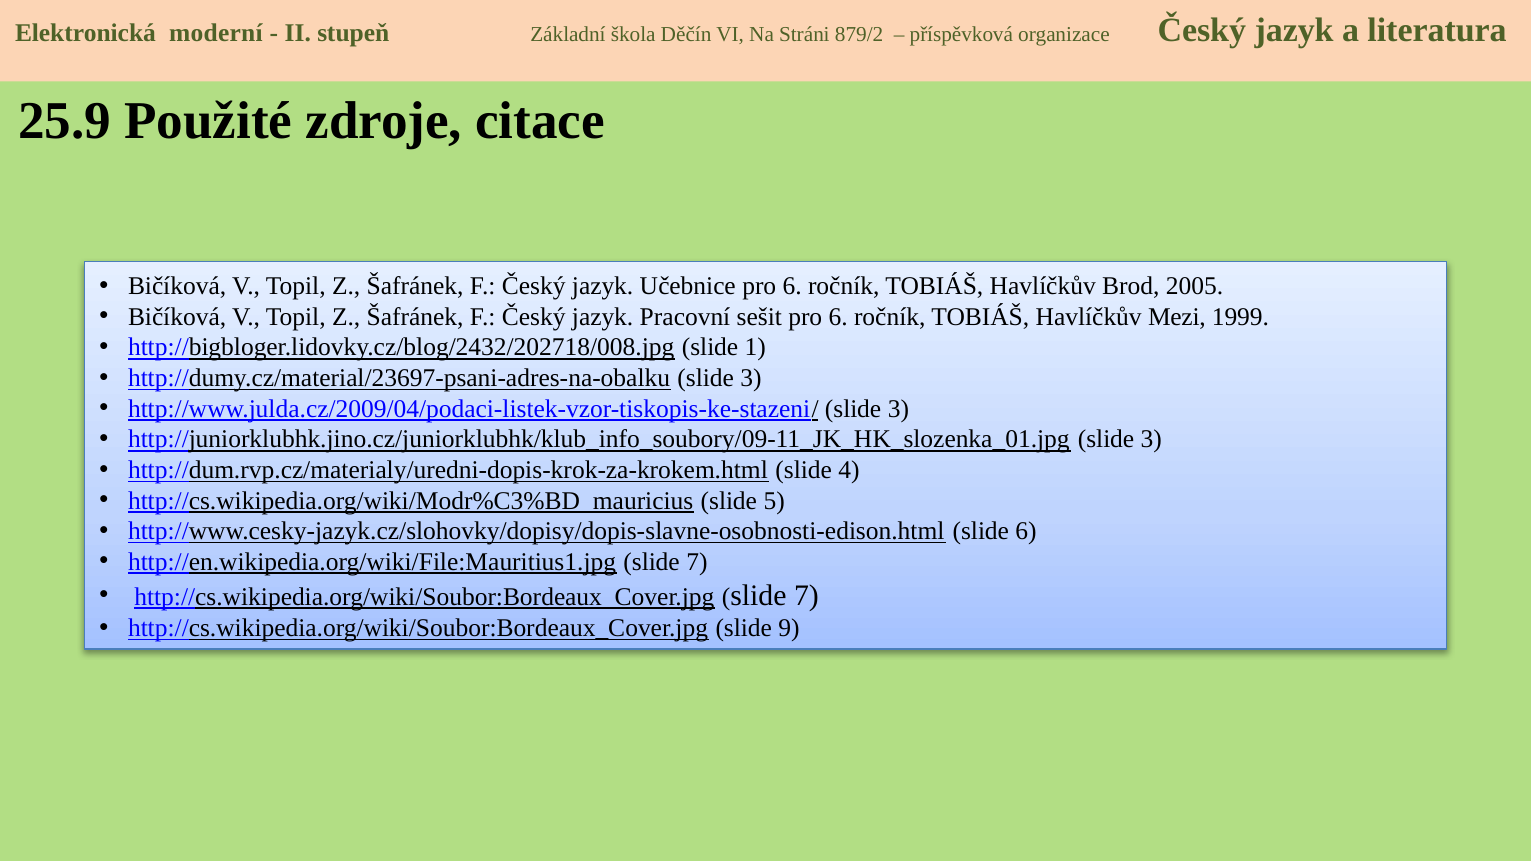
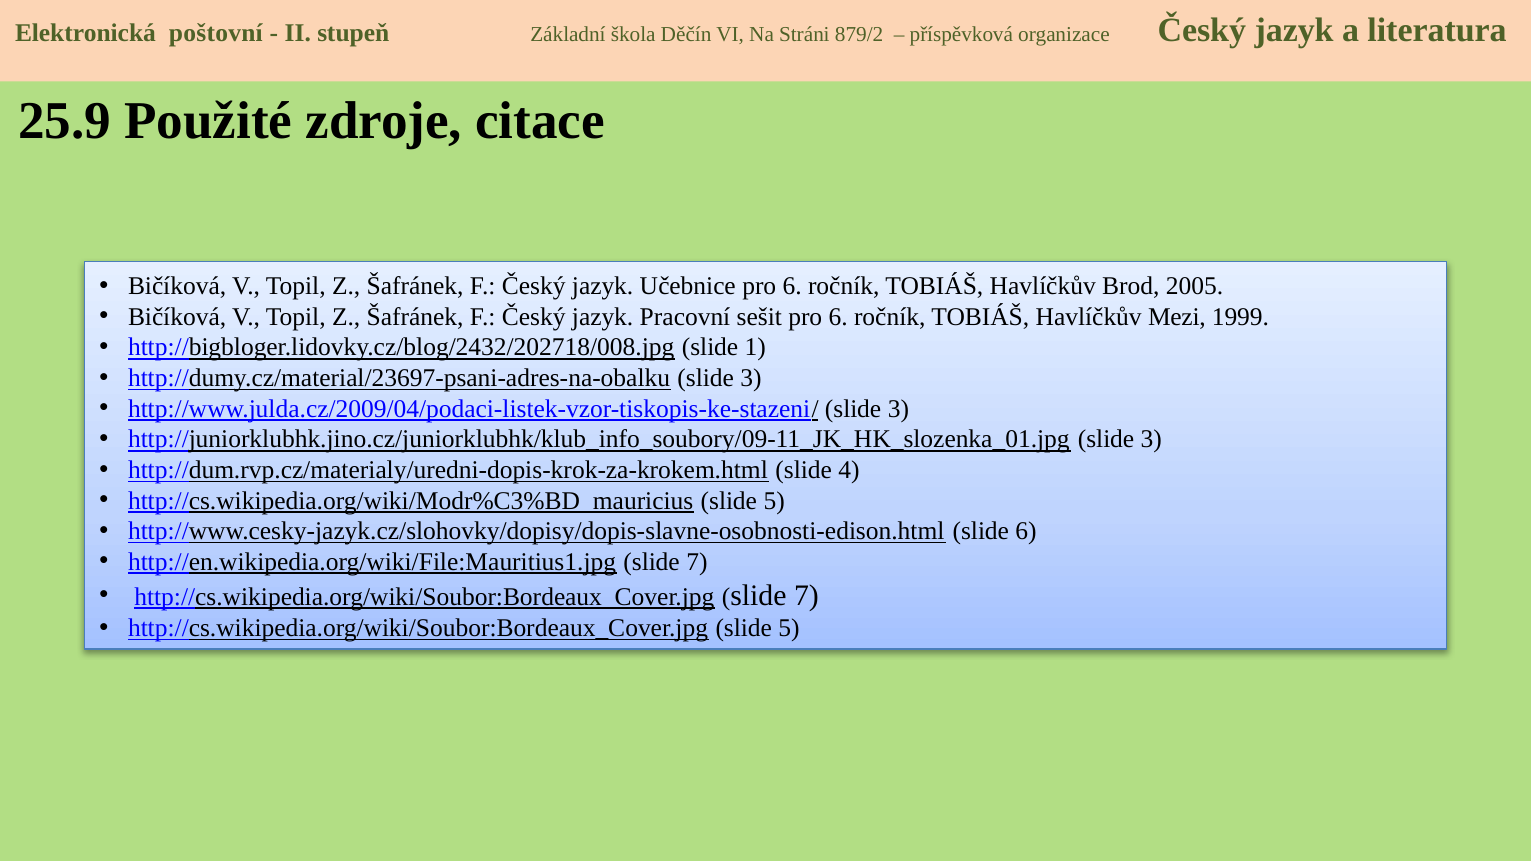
moderní: moderní -> poštovní
http://cs.wikipedia.org/wiki/Soubor:Bordeaux_Cover.jpg slide 9: 9 -> 5
